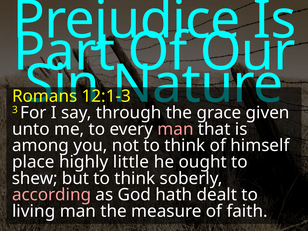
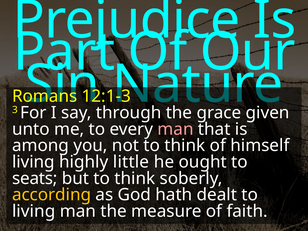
place at (33, 162): place -> living
shew: shew -> seats
according colour: pink -> yellow
